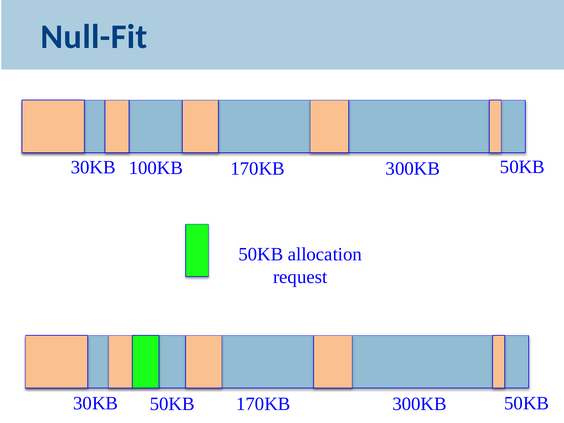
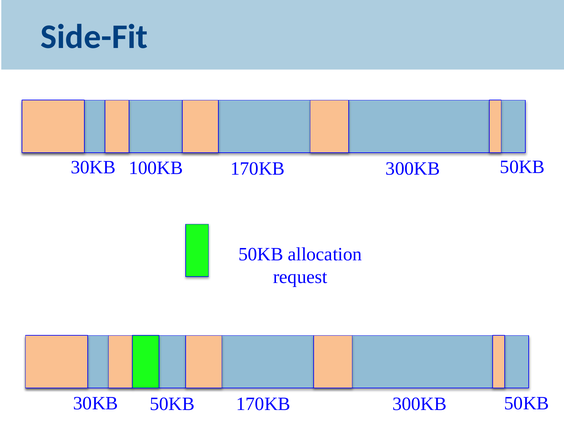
Null-Fit: Null-Fit -> Side-Fit
